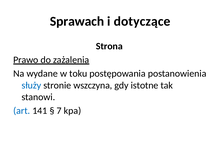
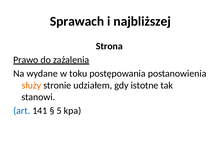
dotyczące: dotyczące -> najbliższej
służy colour: blue -> orange
wszczyna: wszczyna -> udziałem
7: 7 -> 5
